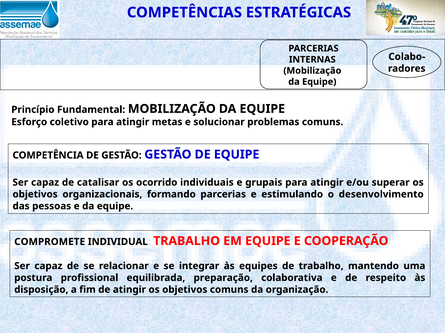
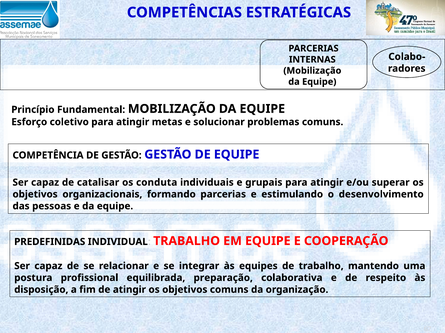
ocorrido: ocorrido -> conduta
COMPROMETE: COMPROMETE -> PREDEFINIDAS
